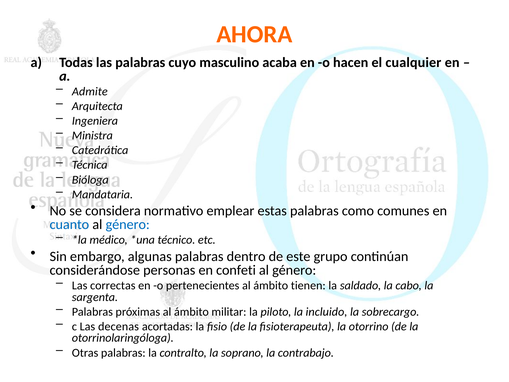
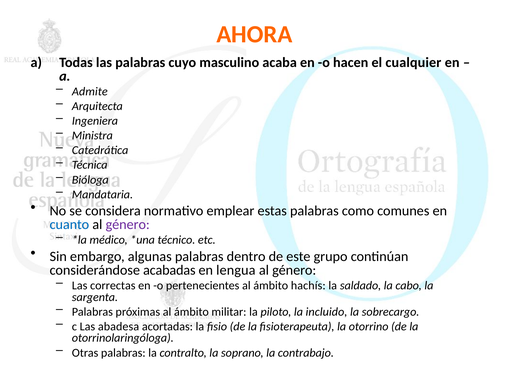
género at (128, 224) colour: blue -> purple
personas: personas -> acabadas
confeti: confeti -> lengua
tienen: tienen -> hachís
decenas: decenas -> abadesa
